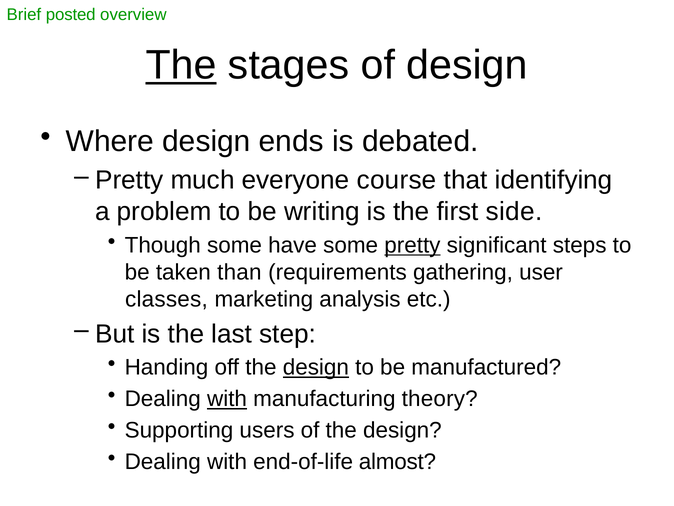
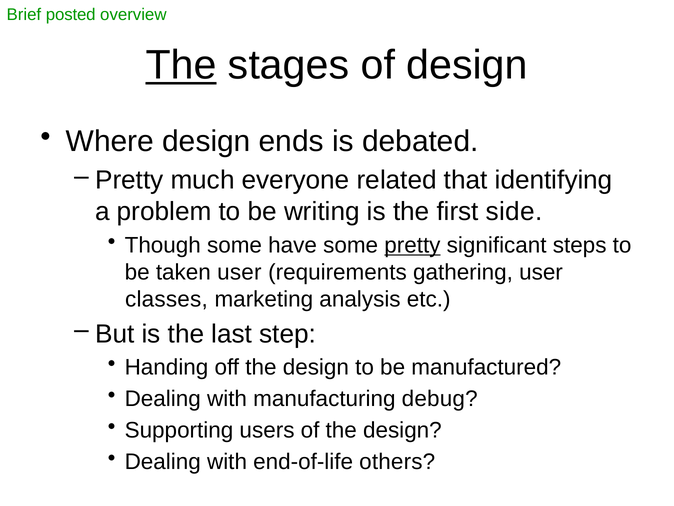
course: course -> related
taken than: than -> user
design at (316, 367) underline: present -> none
with at (227, 399) underline: present -> none
theory: theory -> debug
almost: almost -> others
